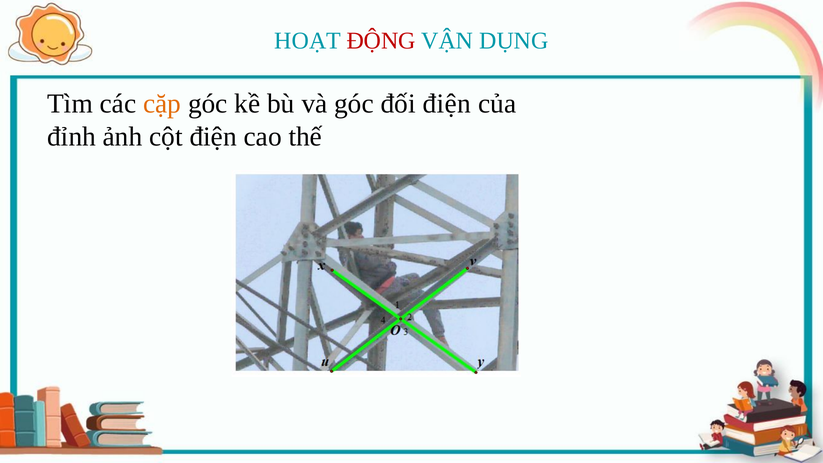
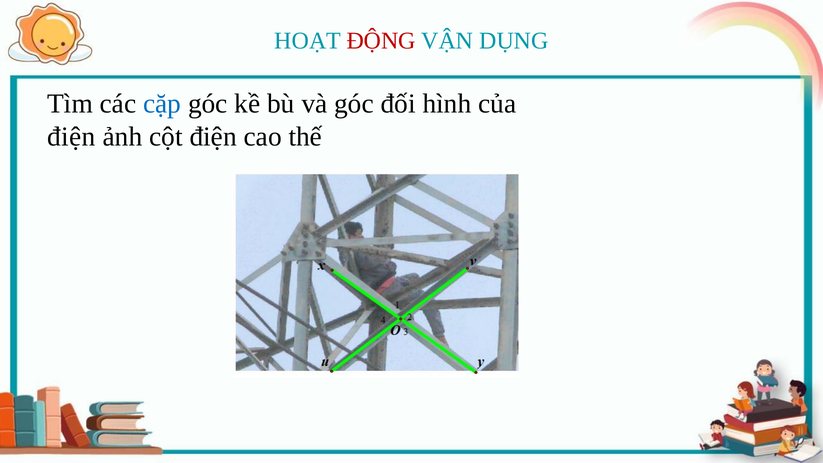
cặp colour: orange -> blue
đối điện: điện -> hình
đỉnh at (72, 137): đỉnh -> điện
